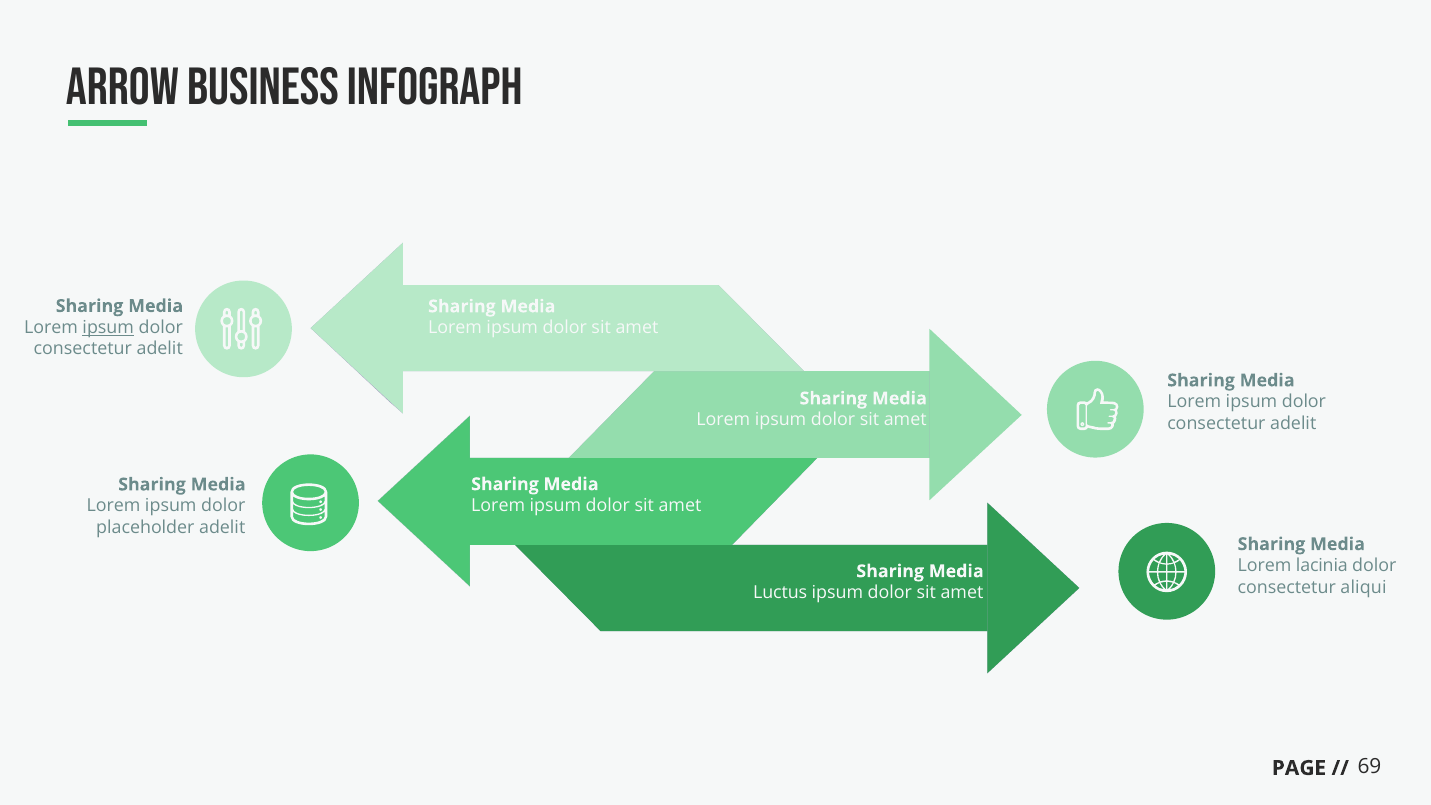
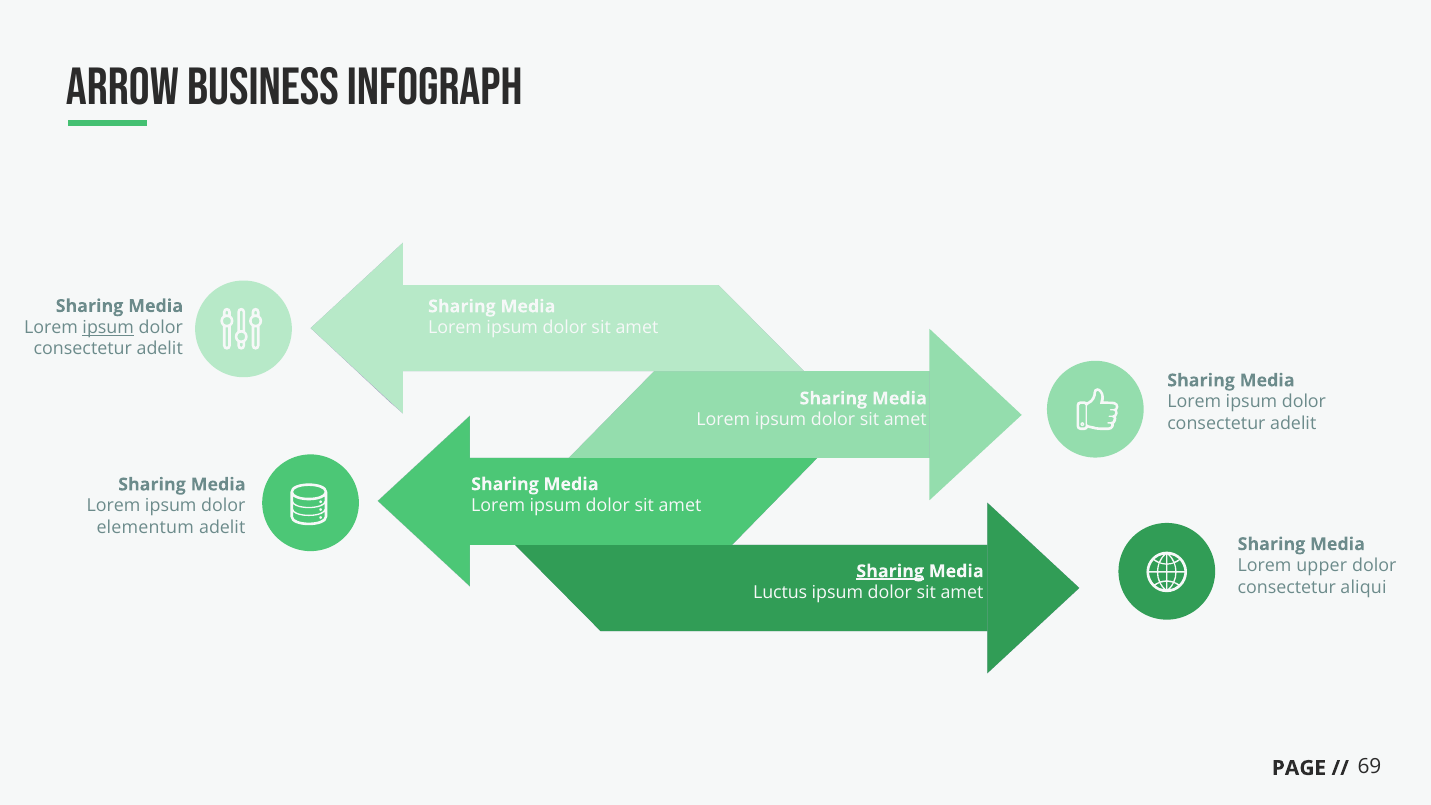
placeholder: placeholder -> elementum
lacinia: lacinia -> upper
Sharing at (890, 571) underline: none -> present
